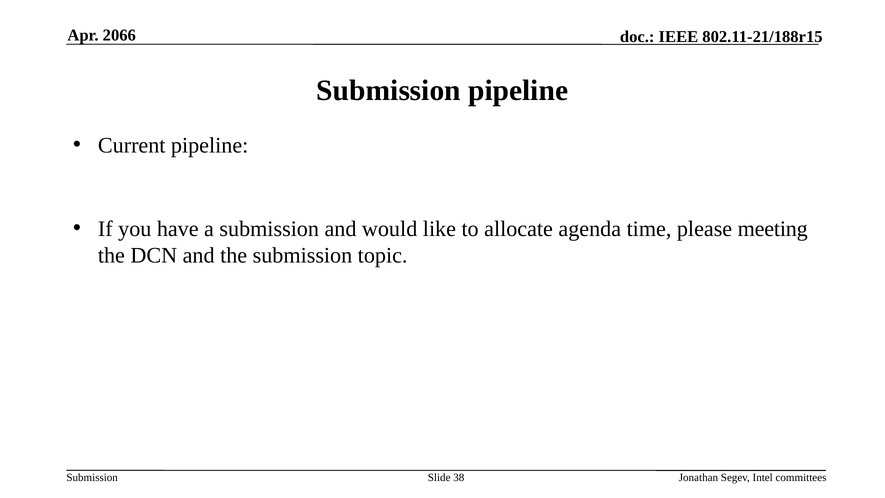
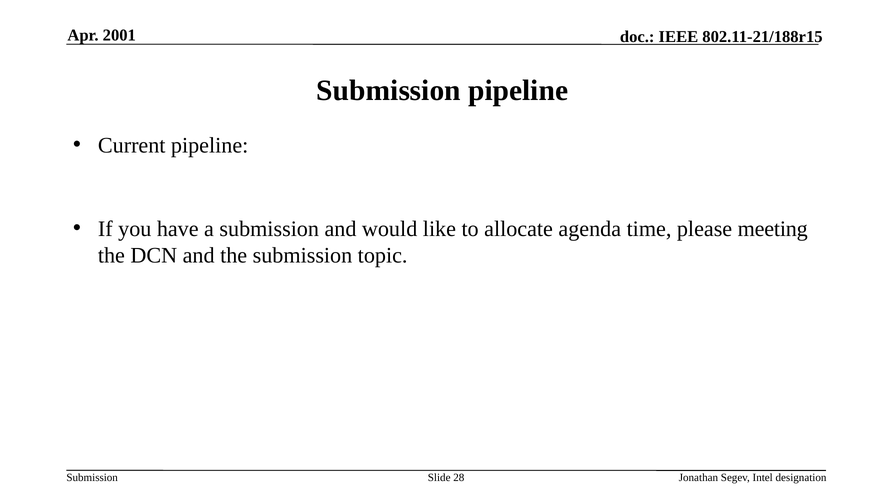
2066: 2066 -> 2001
38: 38 -> 28
committees: committees -> designation
